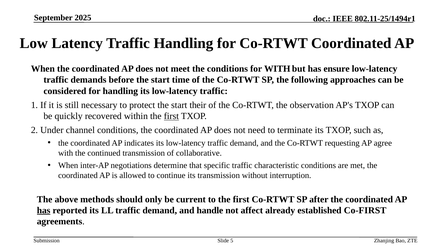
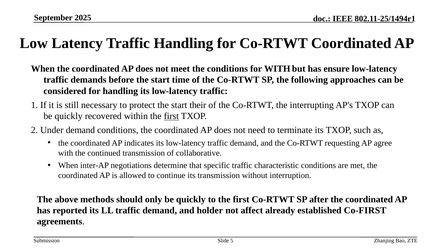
observation: observation -> interrupting
Under channel: channel -> demand
only be current: current -> quickly
has at (44, 211) underline: present -> none
handle: handle -> holder
